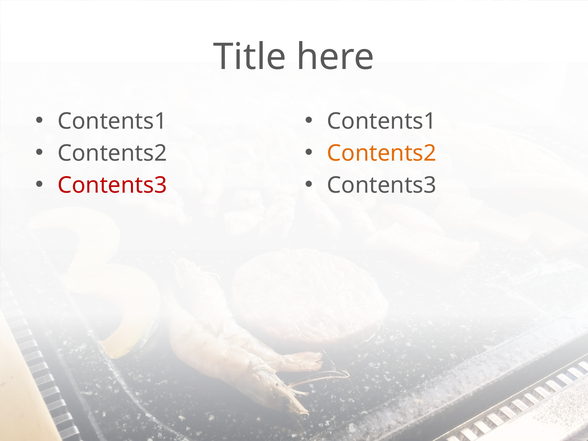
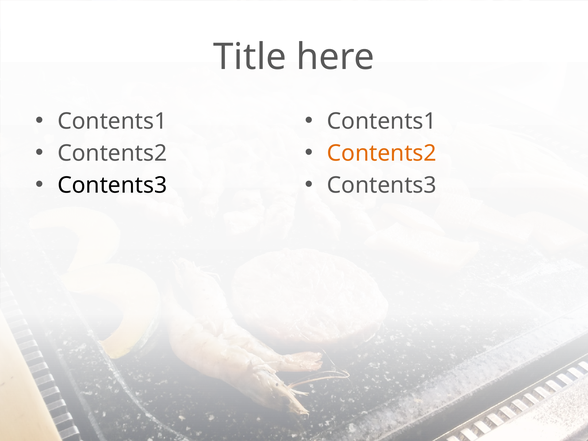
Contents3 at (112, 185) colour: red -> black
